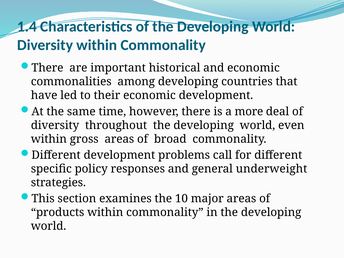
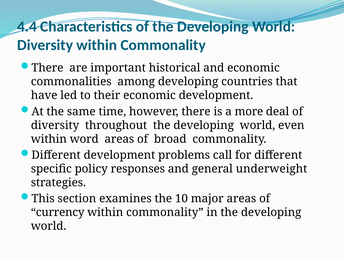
1.4: 1.4 -> 4.4
gross: gross -> word
products: products -> currency
